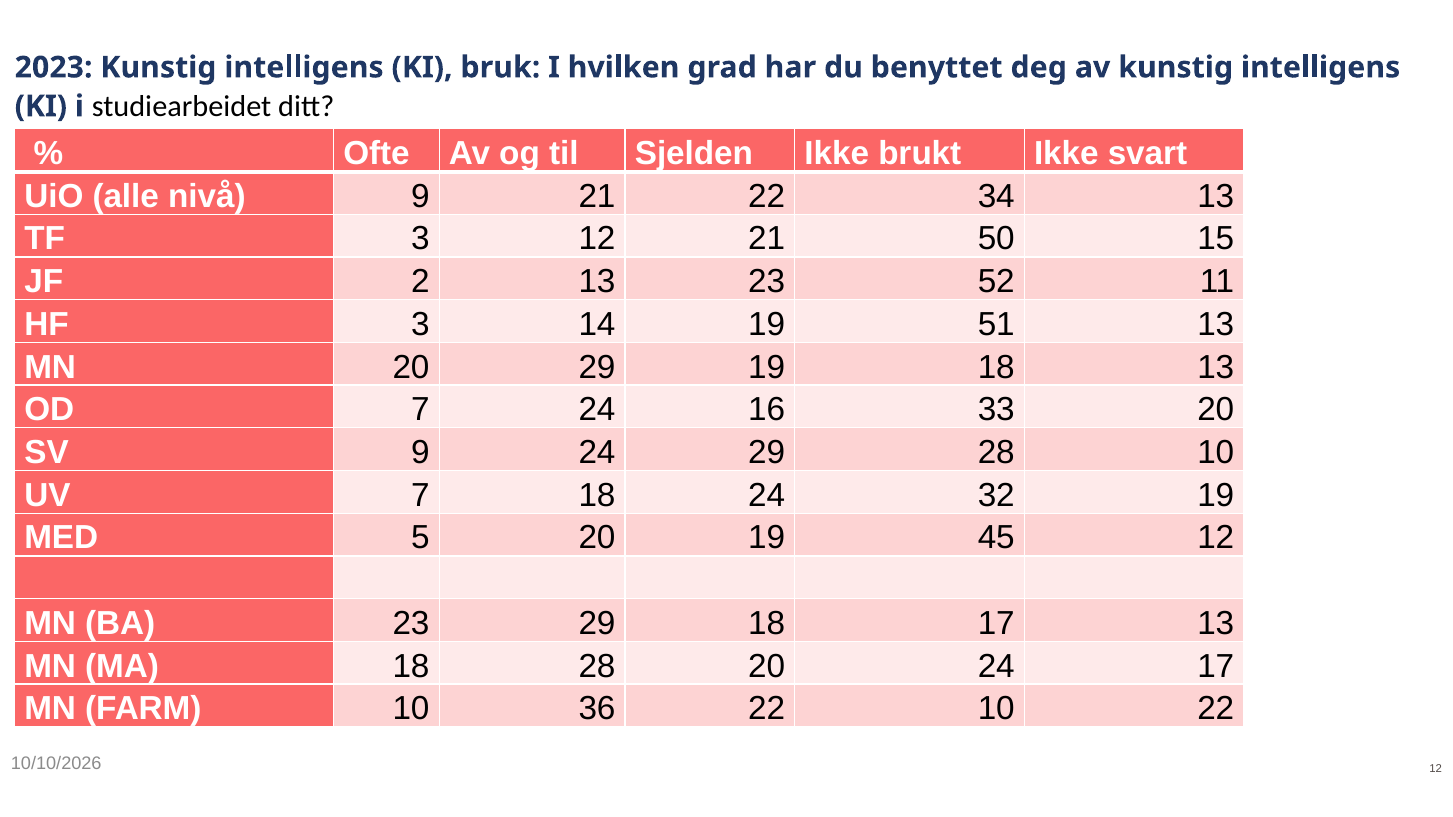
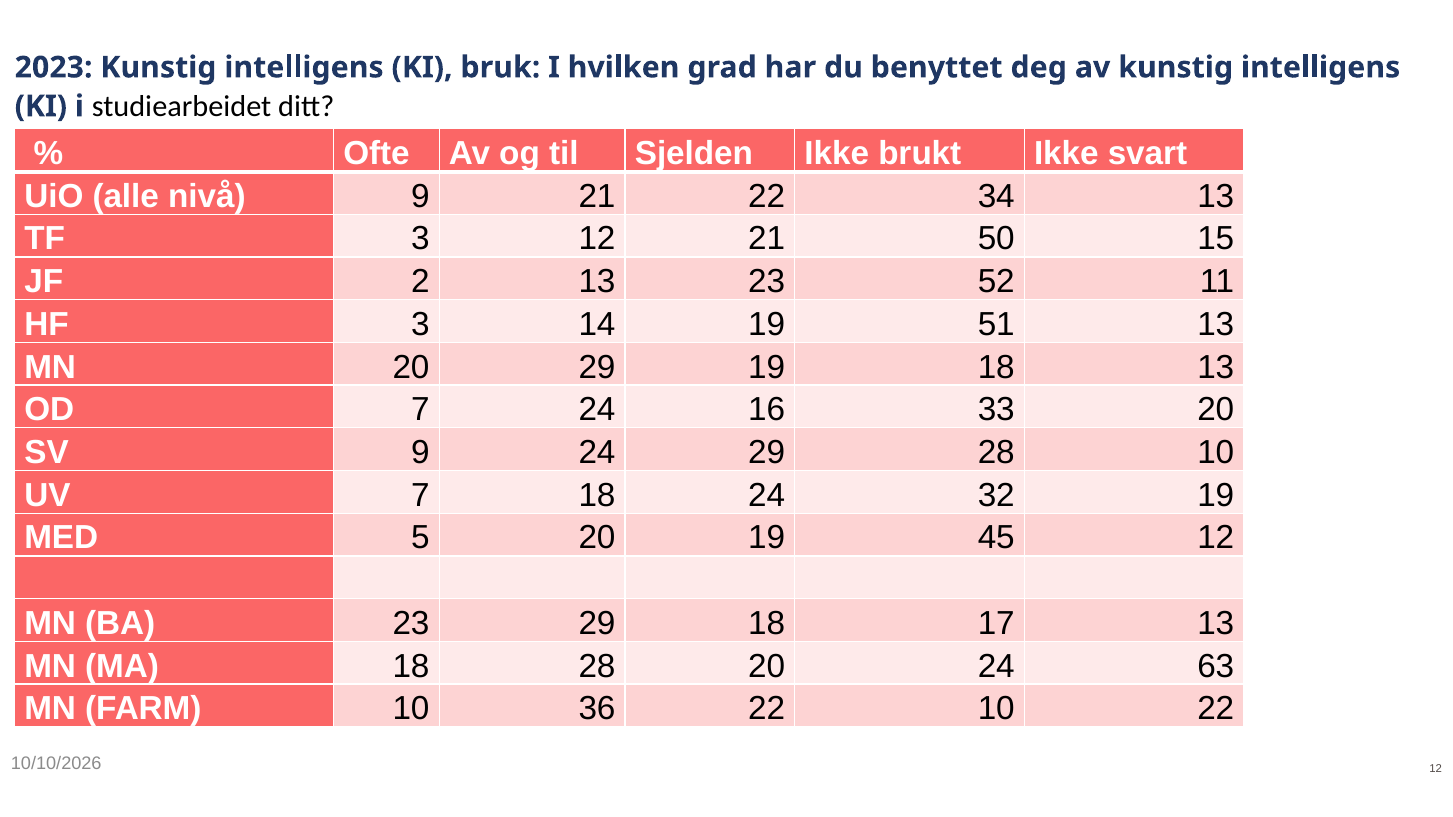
24 17: 17 -> 63
